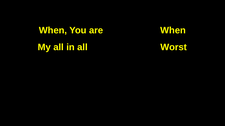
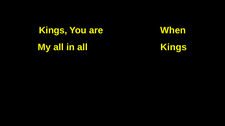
When at (53, 30): When -> Kings
all Worst: Worst -> Kings
